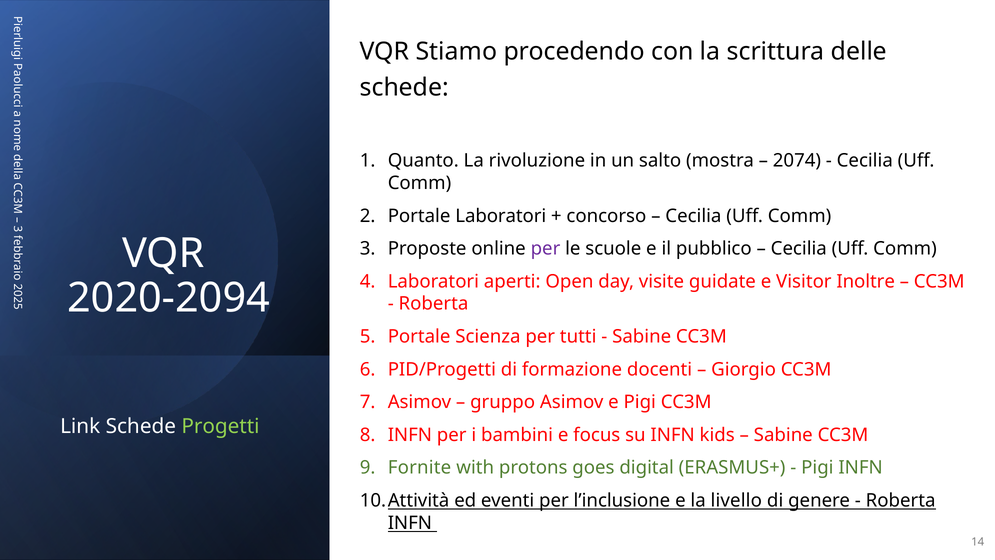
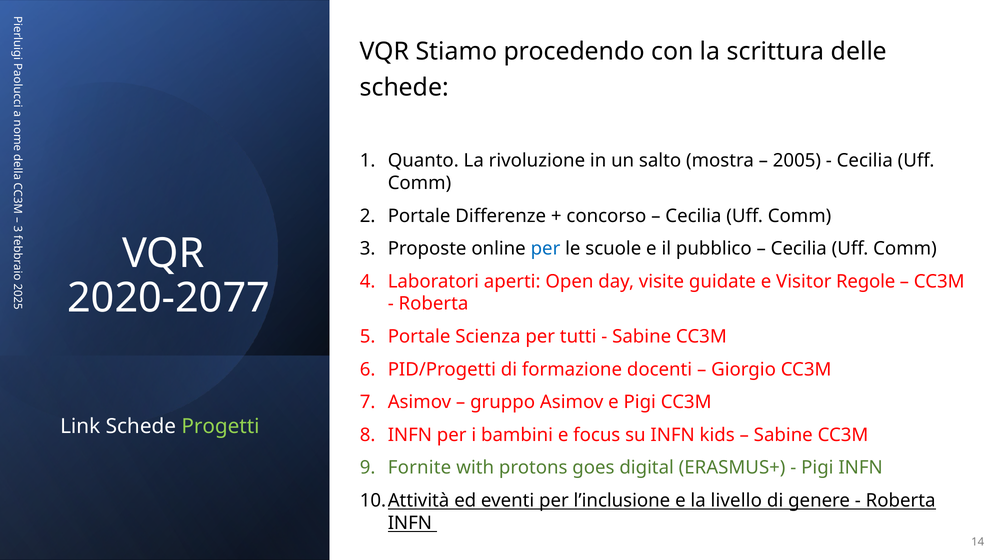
2074: 2074 -> 2005
Portale Laboratori: Laboratori -> Differenze
per at (545, 249) colour: purple -> blue
Inoltre: Inoltre -> Regole
2020-2094: 2020-2094 -> 2020-2077
